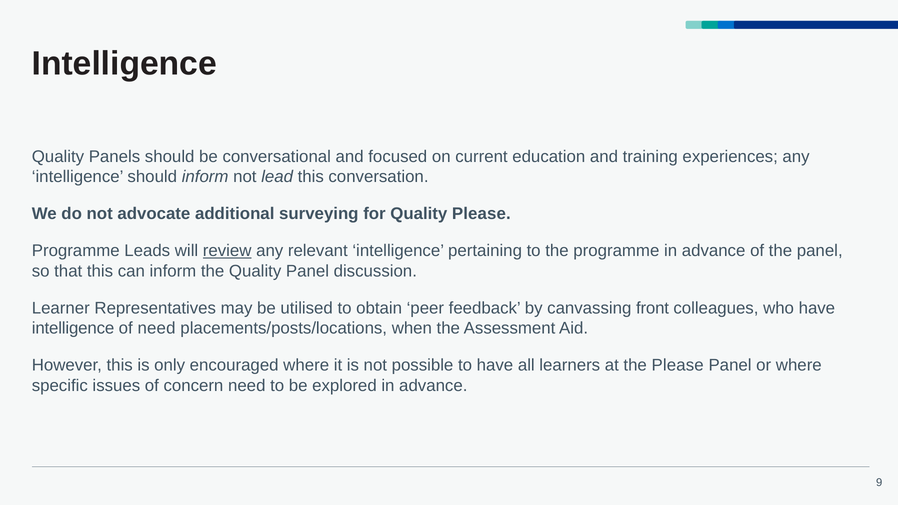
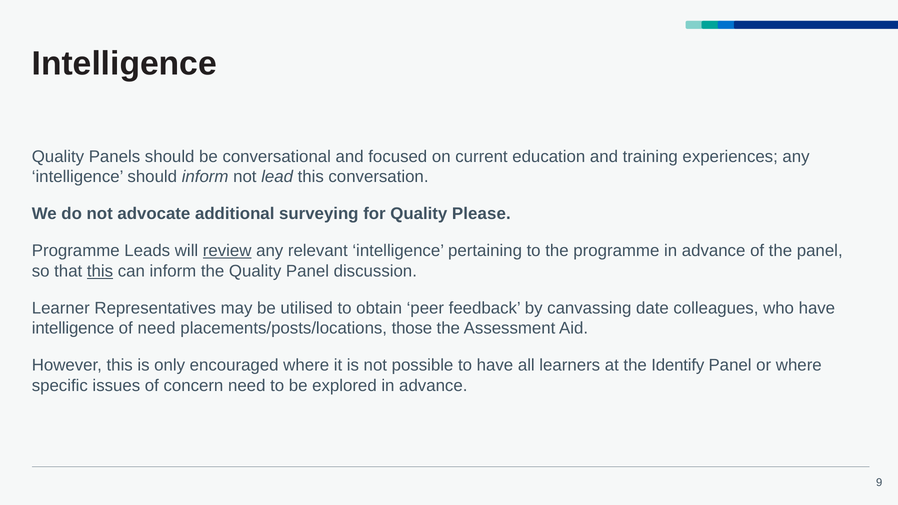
this at (100, 271) underline: none -> present
front: front -> date
when: when -> those
the Please: Please -> Identify
